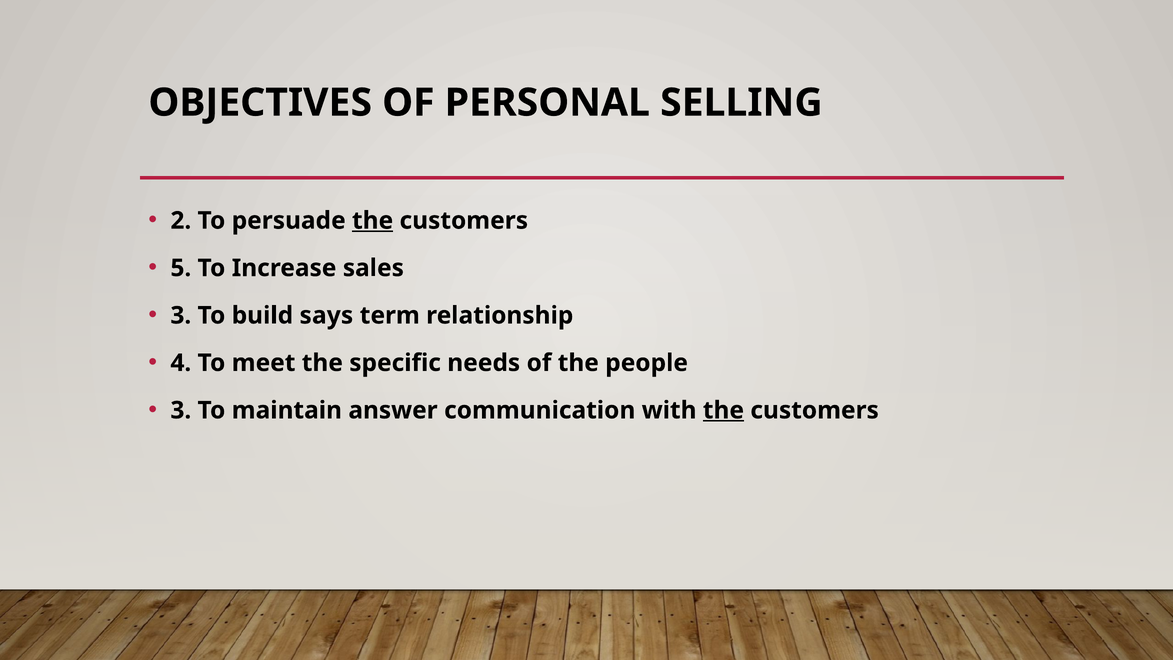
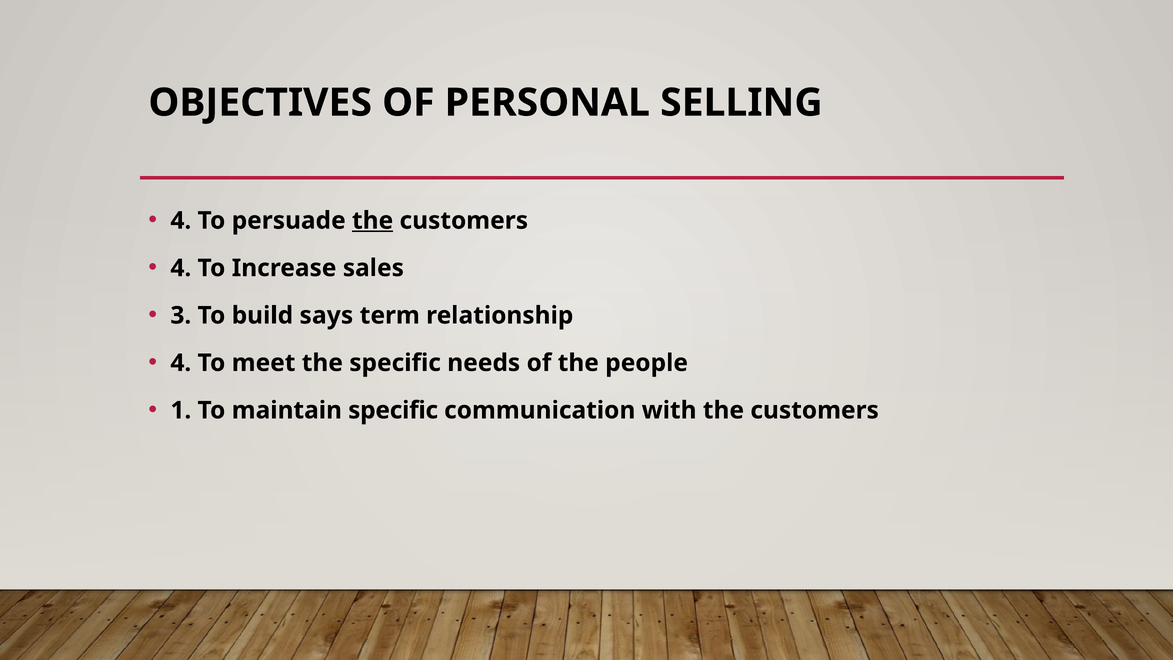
2 at (181, 221): 2 -> 4
5 at (181, 268): 5 -> 4
3 at (181, 410): 3 -> 1
maintain answer: answer -> specific
the at (723, 410) underline: present -> none
